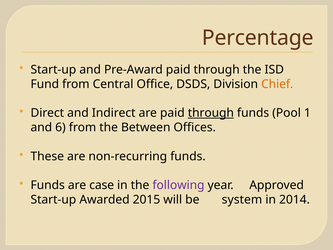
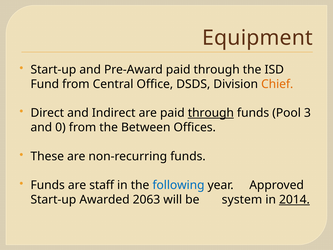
Percentage: Percentage -> Equipment
1: 1 -> 3
6: 6 -> 0
case: case -> staff
following colour: purple -> blue
2015: 2015 -> 2063
2014 underline: none -> present
